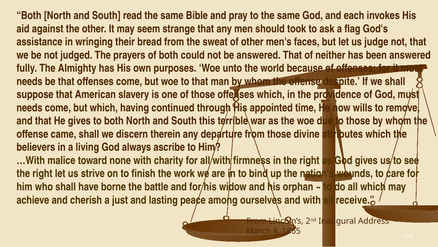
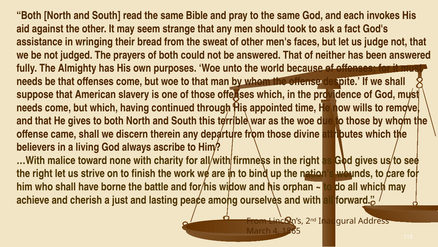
flag: flag -> fact
receive: receive -> forward
